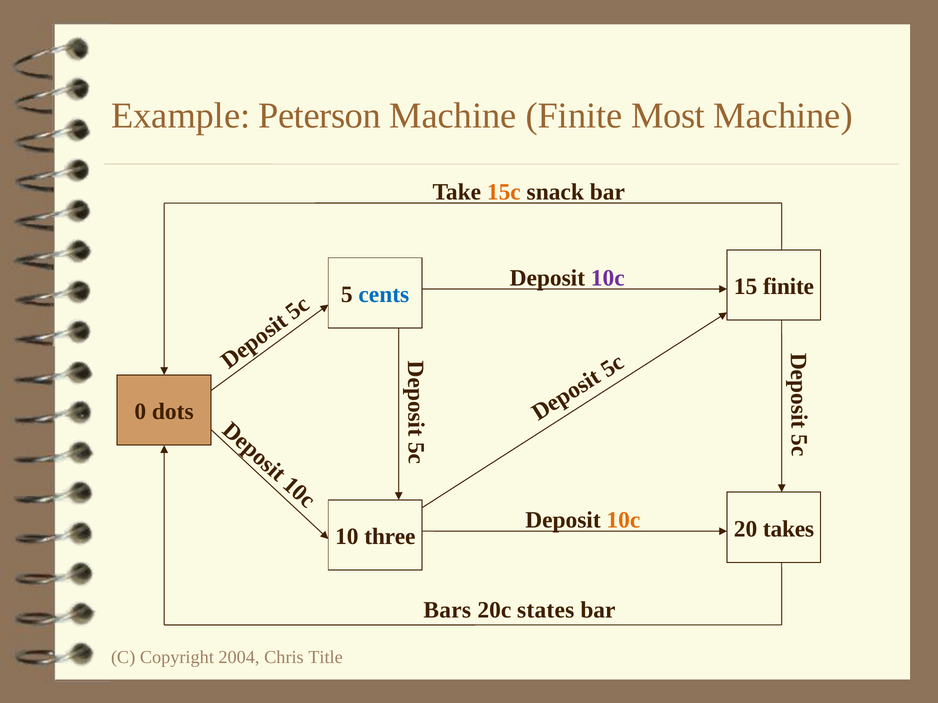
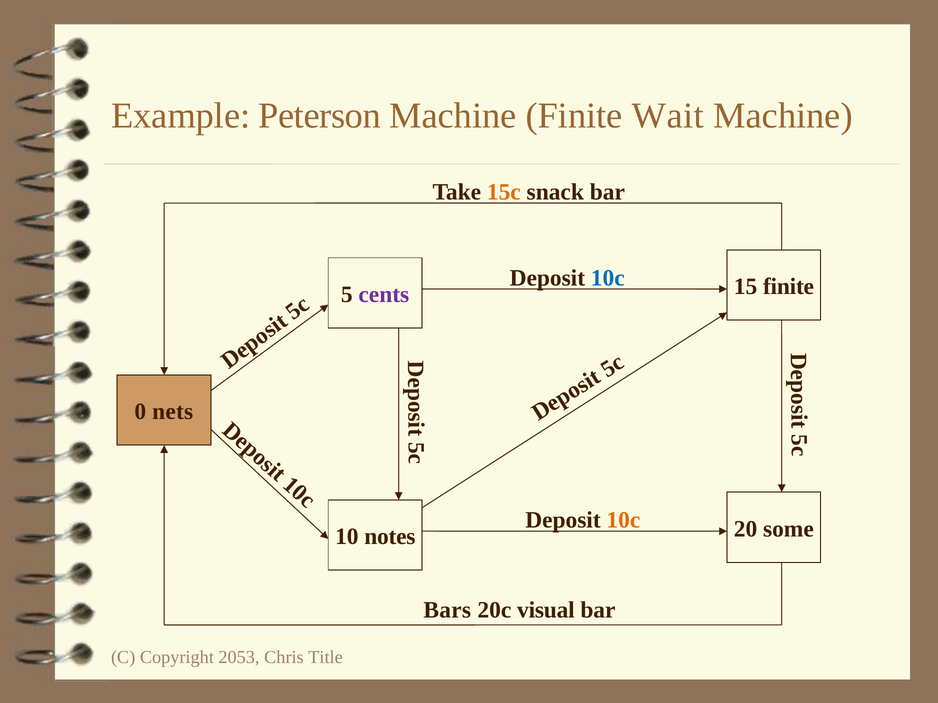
Most: Most -> Wait
10c at (608, 278) colour: purple -> blue
cents colour: blue -> purple
dots: dots -> nets
takes: takes -> some
three: three -> notes
states: states -> visual
2004: 2004 -> 2053
